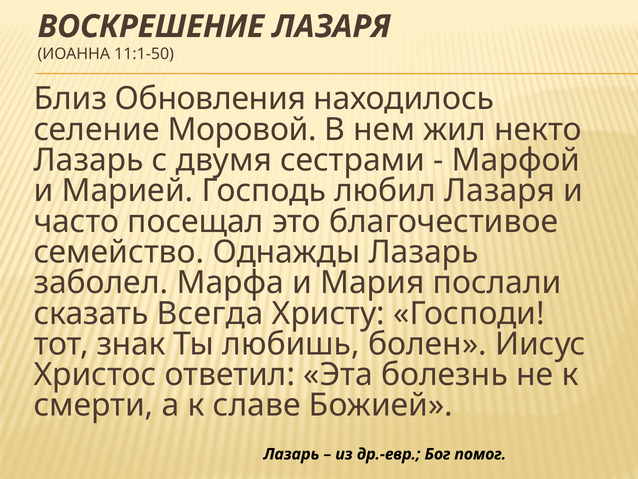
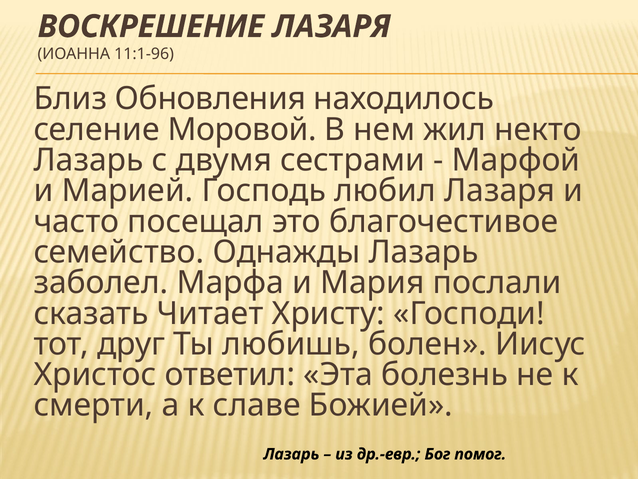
11:1-50: 11:1-50 -> 11:1-96
Всегда: Всегда -> Читает
знак: знак -> друг
